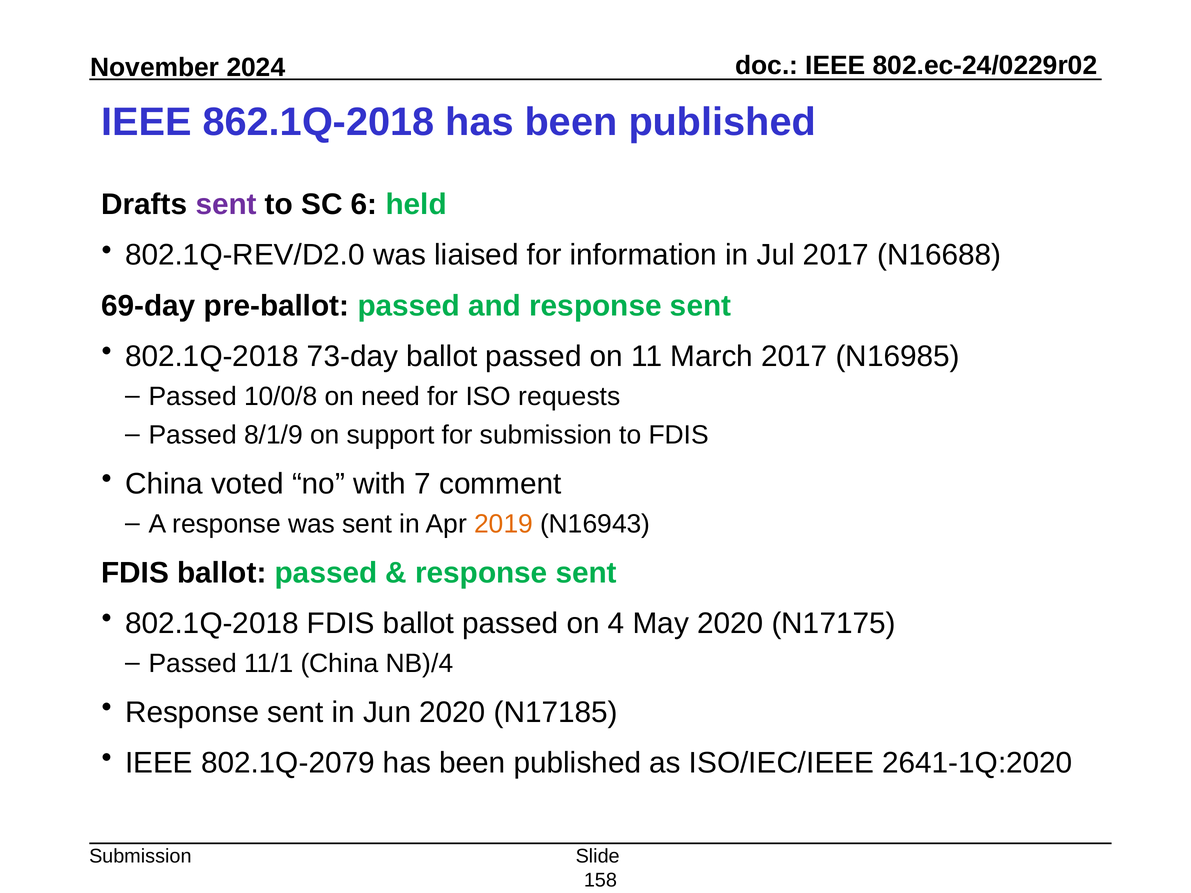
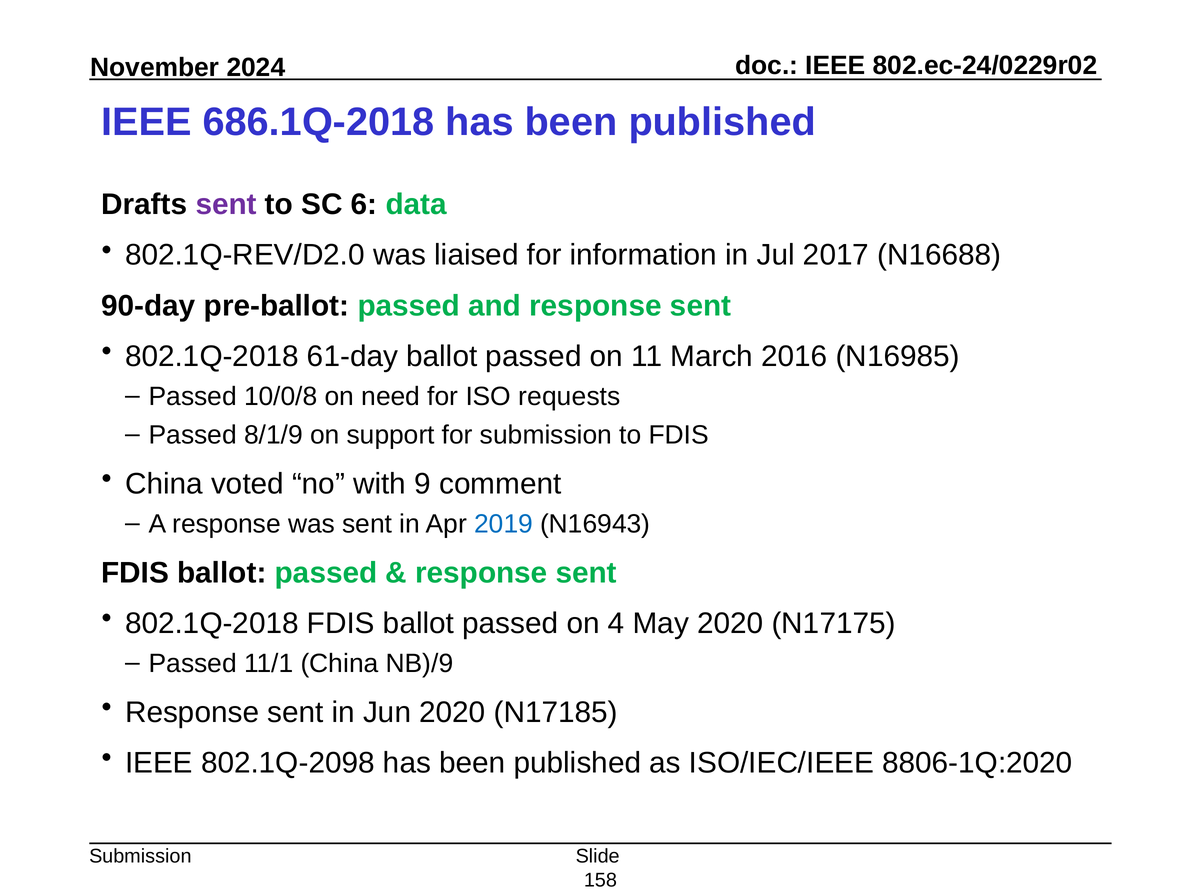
862.1Q-2018: 862.1Q-2018 -> 686.1Q-2018
held: held -> data
69-day: 69-day -> 90-day
73-day: 73-day -> 61-day
March 2017: 2017 -> 2016
7: 7 -> 9
2019 colour: orange -> blue
NB)/4: NB)/4 -> NB)/9
802.1Q-2079: 802.1Q-2079 -> 802.1Q-2098
2641-1Q:2020: 2641-1Q:2020 -> 8806-1Q:2020
